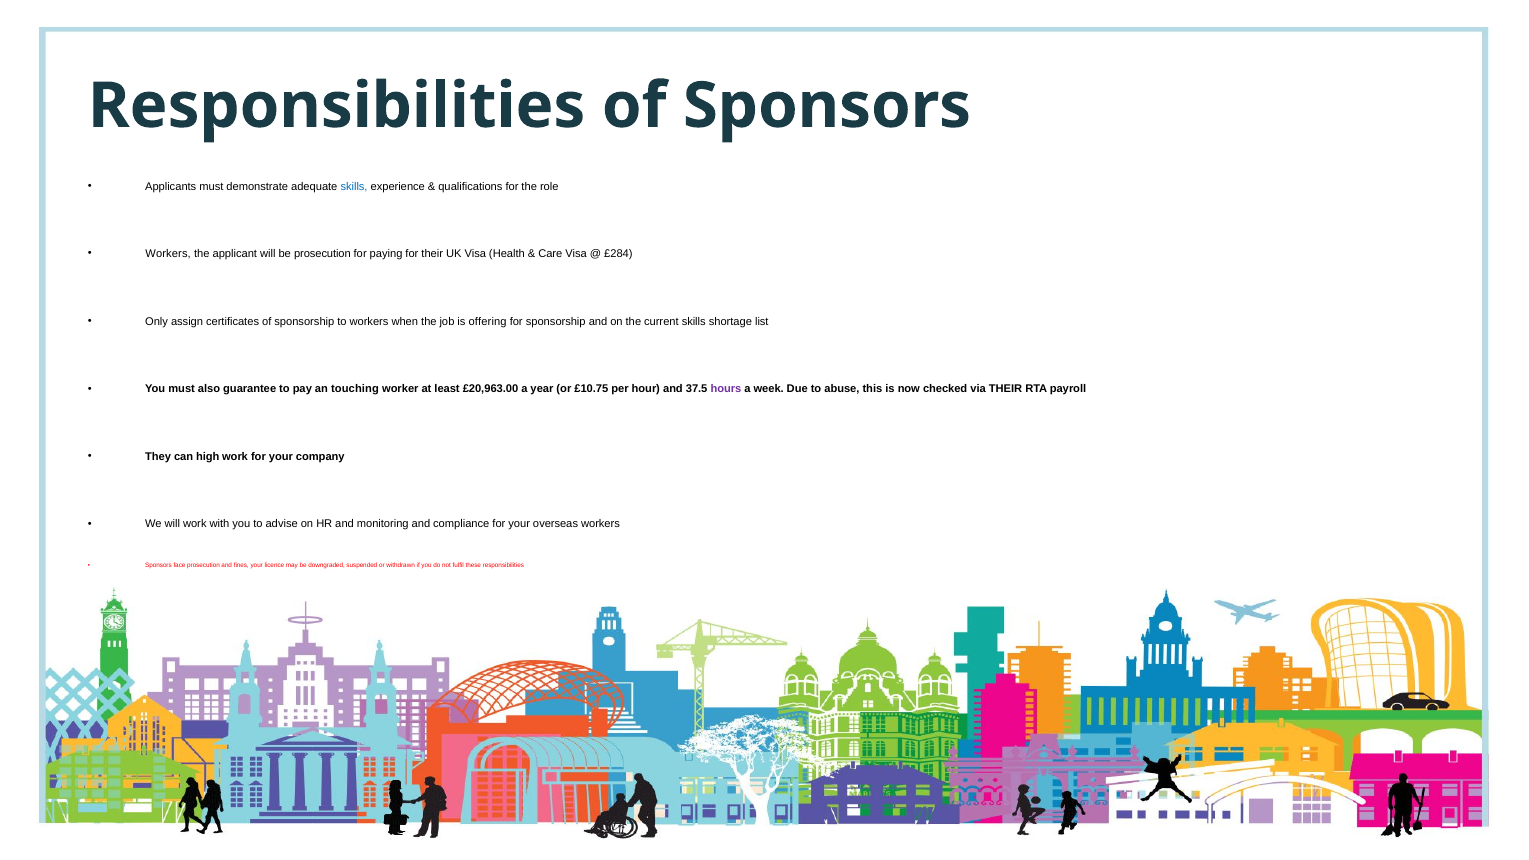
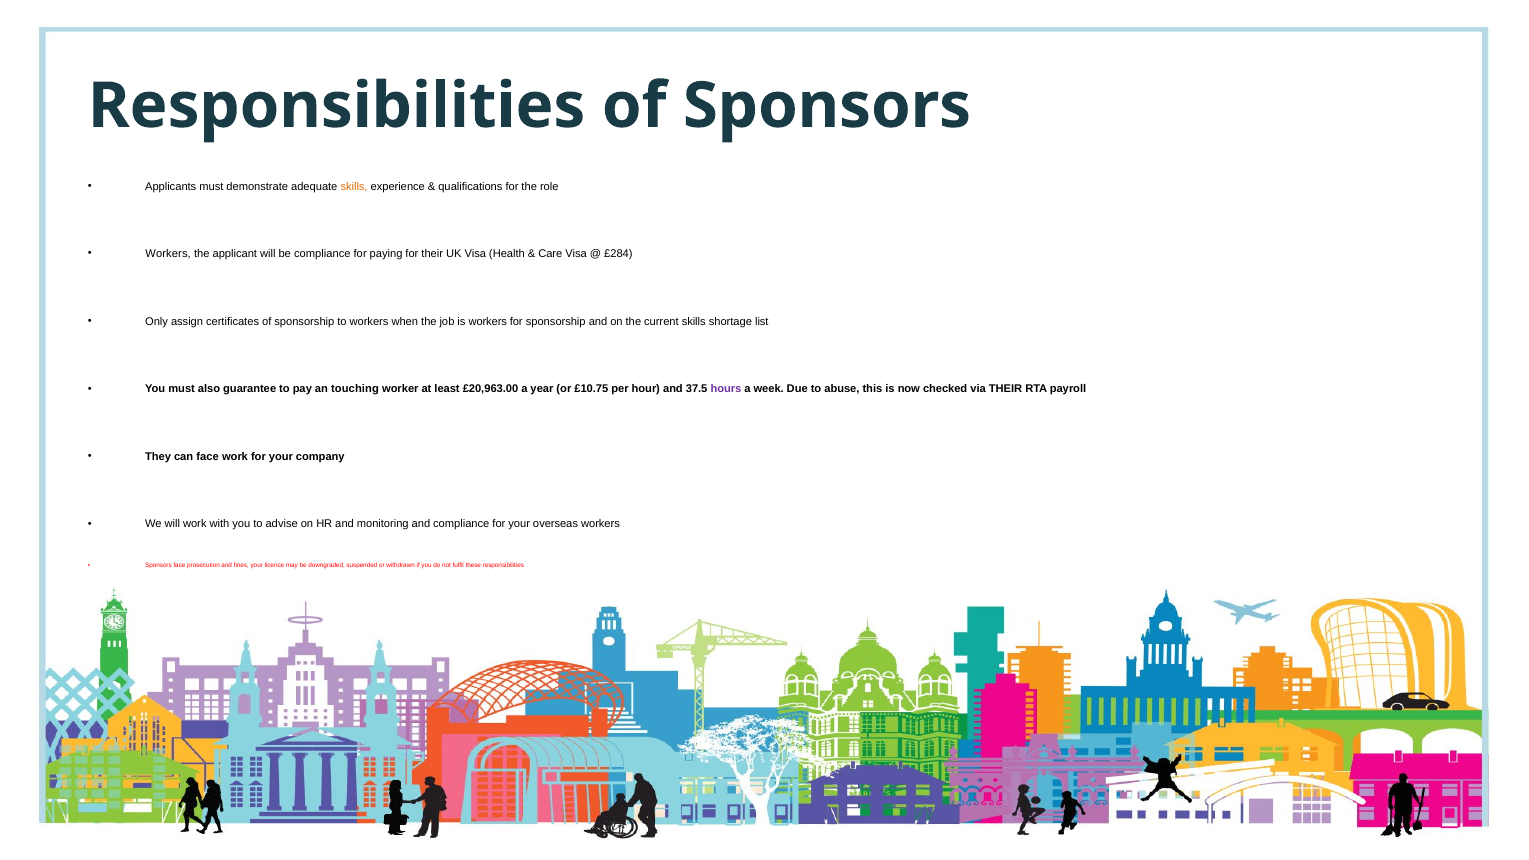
skills at (354, 186) colour: blue -> orange
be prosecution: prosecution -> compliance
is offering: offering -> workers
can high: high -> face
